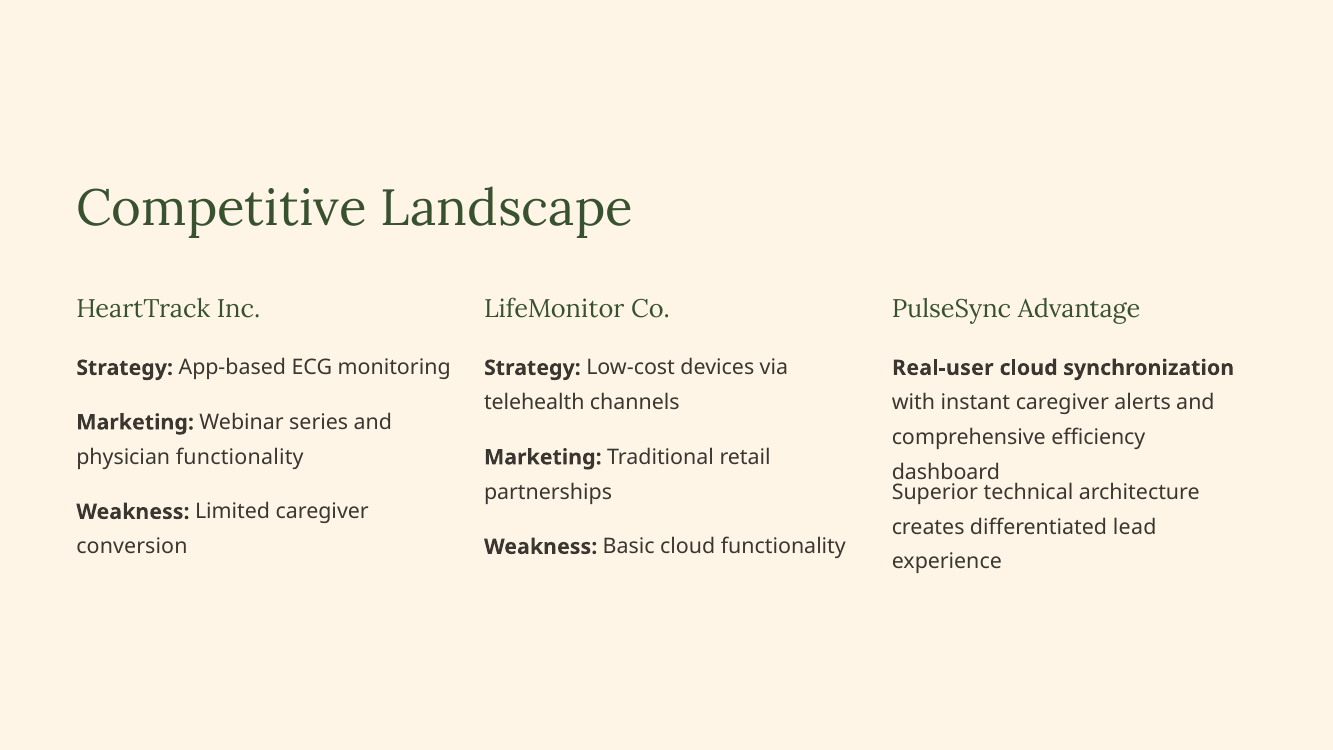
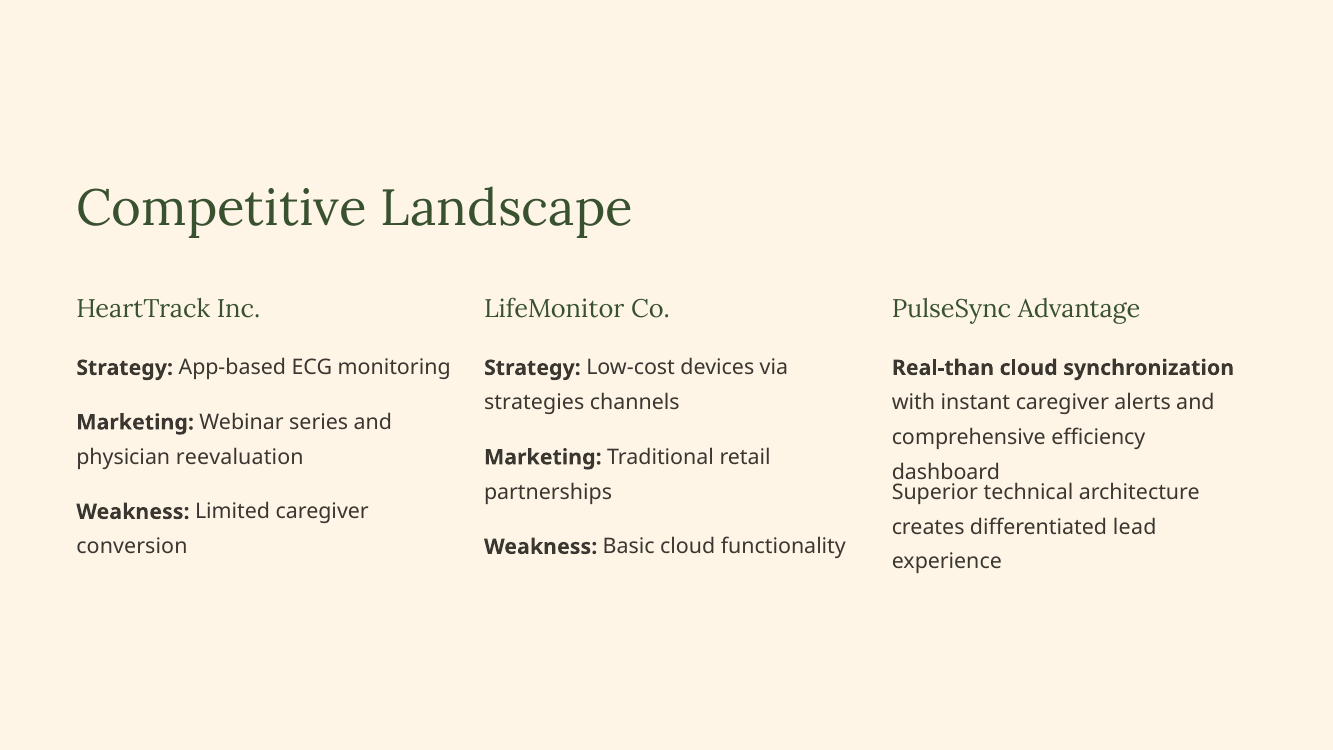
Real-user: Real-user -> Real-than
telehealth: telehealth -> strategies
physician functionality: functionality -> reevaluation
